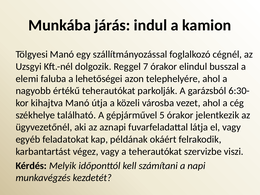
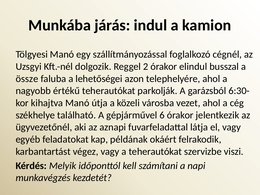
7: 7 -> 2
elemi: elemi -> össze
5: 5 -> 6
